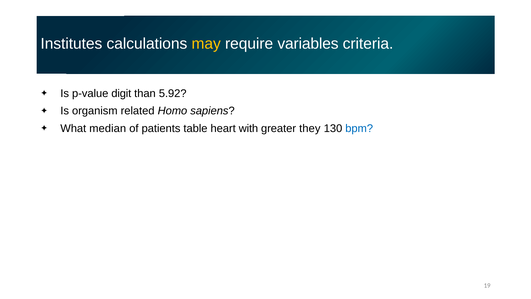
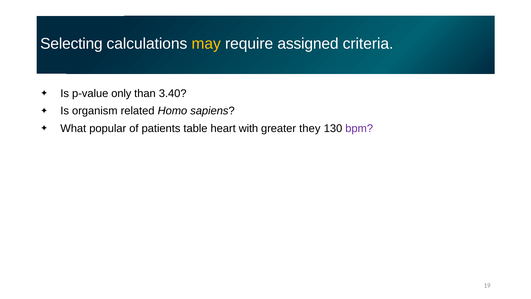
Institutes: Institutes -> Selecting
variables: variables -> assigned
digit: digit -> only
5.92: 5.92 -> 3.40
median: median -> popular
bpm colour: blue -> purple
